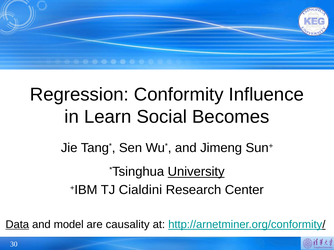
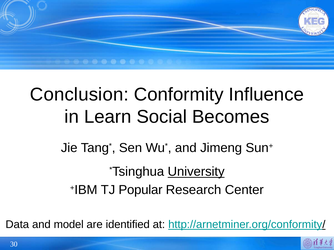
Regression: Regression -> Conclusion
Cialdini: Cialdini -> Popular
Data underline: present -> none
causality: causality -> identified
